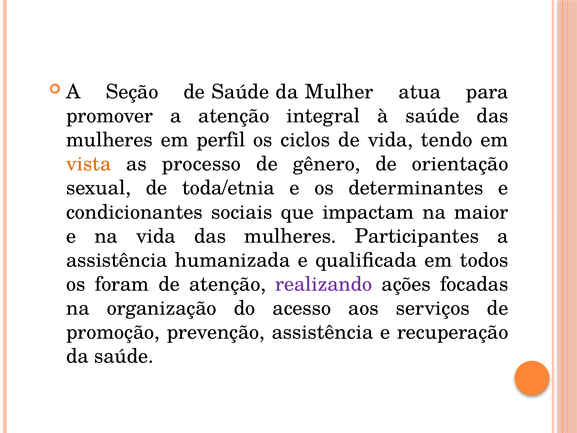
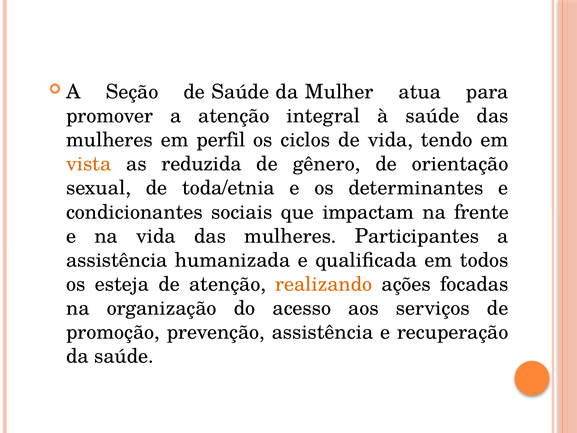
processo: processo -> reduzida
maior: maior -> frente
foram: foram -> esteja
realizando colour: purple -> orange
